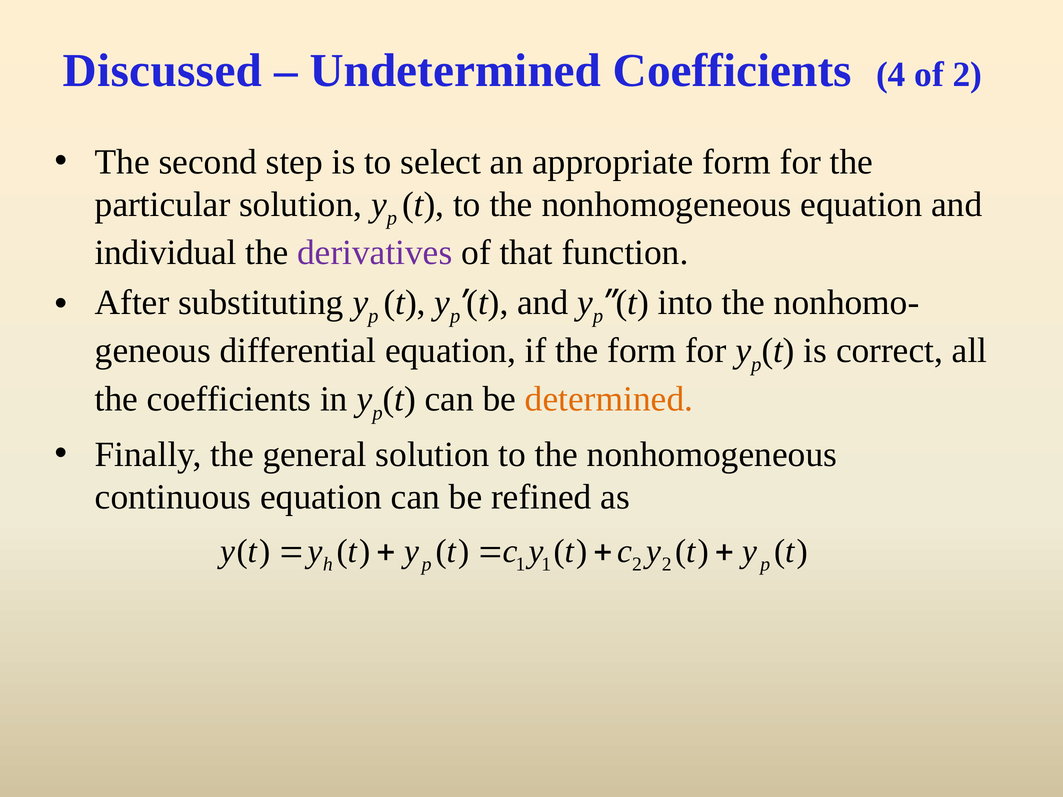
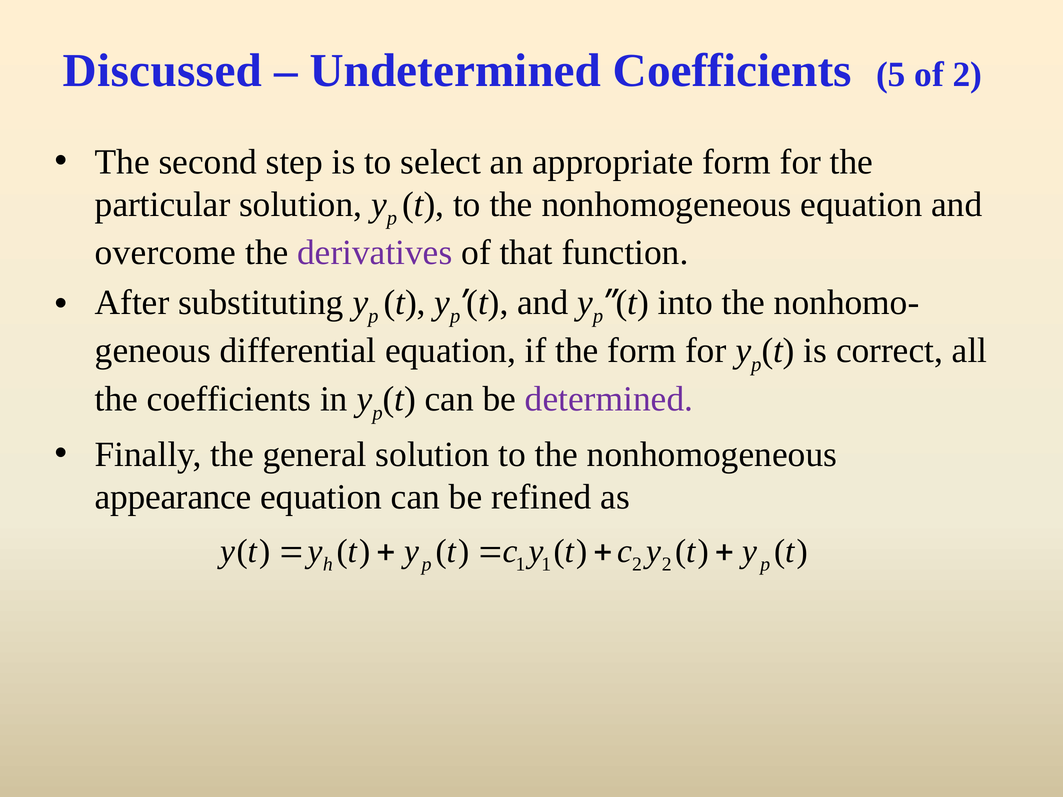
4: 4 -> 5
individual: individual -> overcome
determined colour: orange -> purple
continuous: continuous -> appearance
